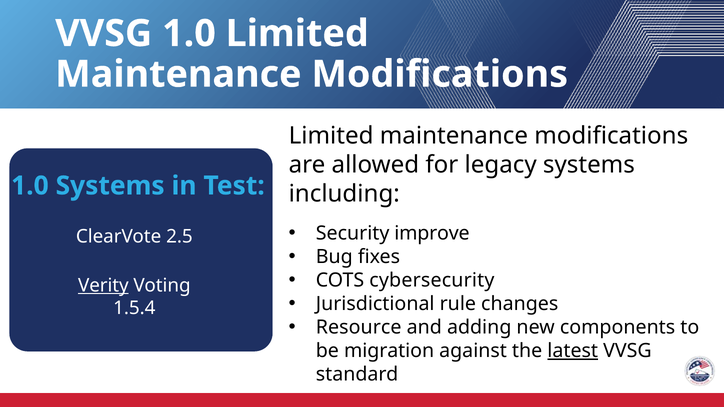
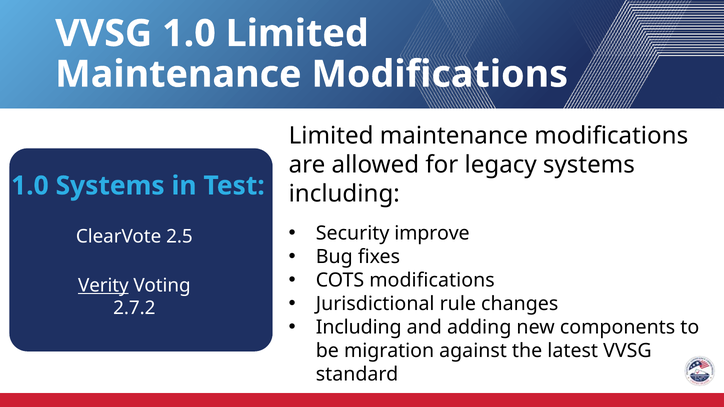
COTS cybersecurity: cybersecurity -> modifications
1.5.4: 1.5.4 -> 2.7.2
Resource at (359, 327): Resource -> Including
latest underline: present -> none
